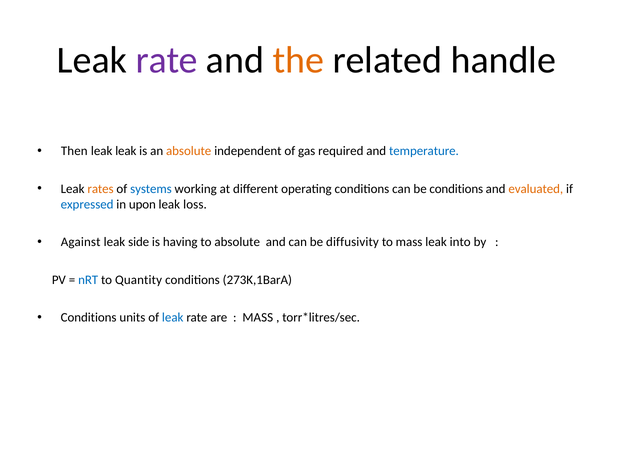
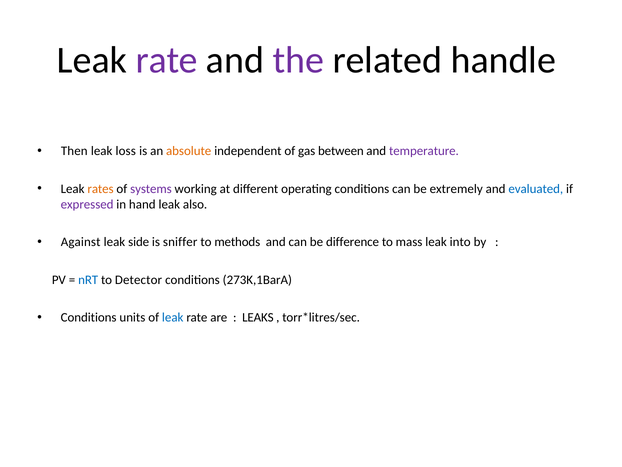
the colour: orange -> purple
leak leak: leak -> loss
required: required -> between
temperature colour: blue -> purple
systems colour: blue -> purple
be conditions: conditions -> extremely
evaluated colour: orange -> blue
expressed colour: blue -> purple
upon: upon -> hand
loss: loss -> also
having: having -> sniffer
to absolute: absolute -> methods
diffusivity: diffusivity -> difference
Quantity: Quantity -> Detector
MASS at (258, 317): MASS -> LEAKS
